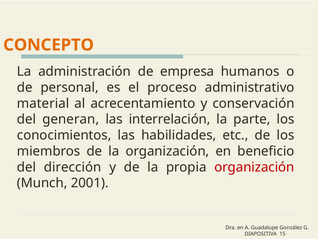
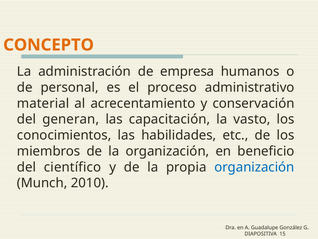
interrelación: interrelación -> capacitación
parte: parte -> vasto
dirección: dirección -> científico
organización at (254, 167) colour: red -> blue
2001: 2001 -> 2010
